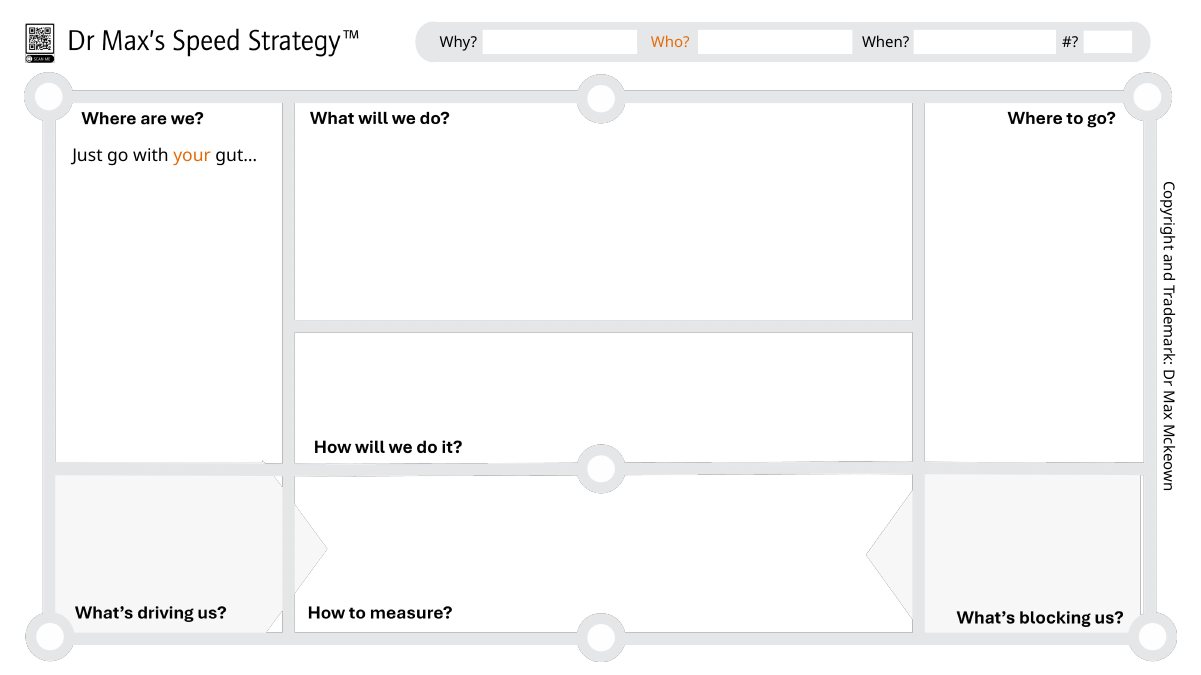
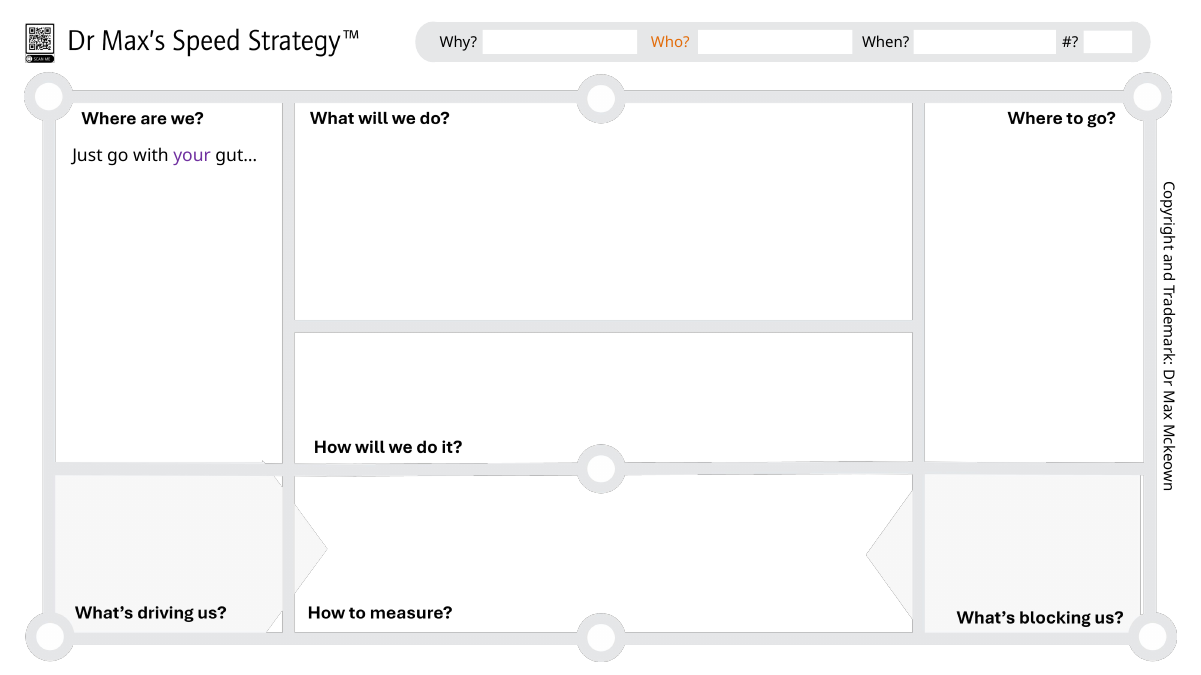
your colour: orange -> purple
